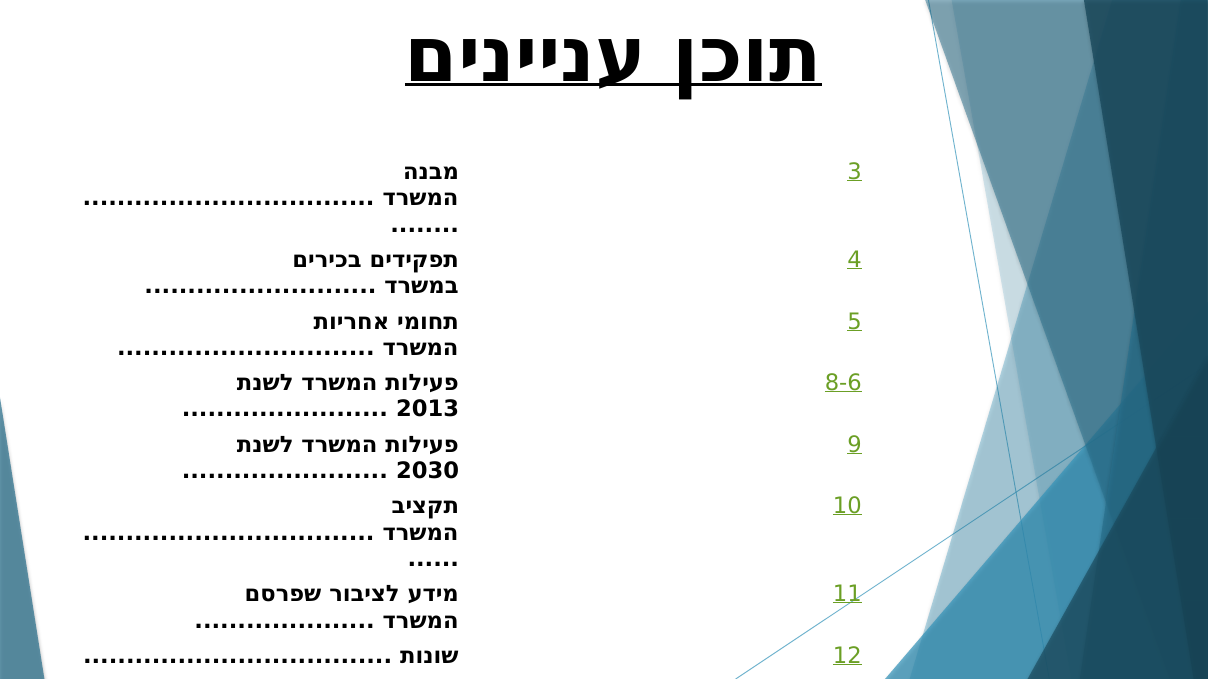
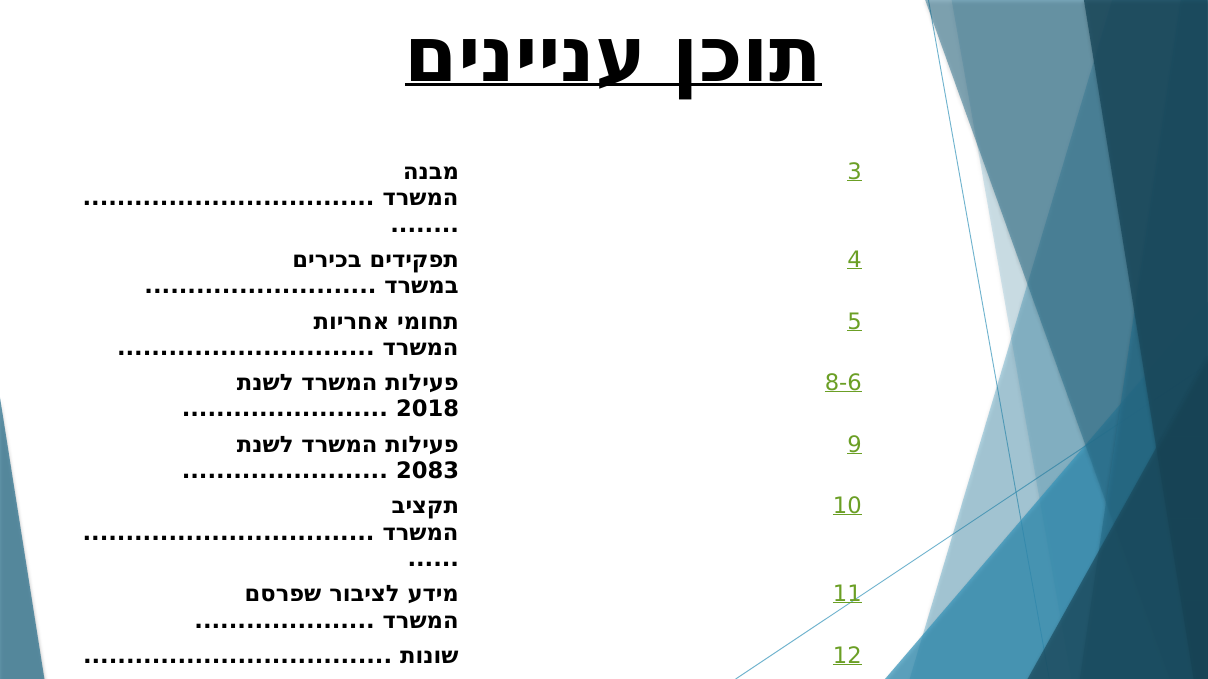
2013: 2013 -> 2018
2030: 2030 -> 2083
